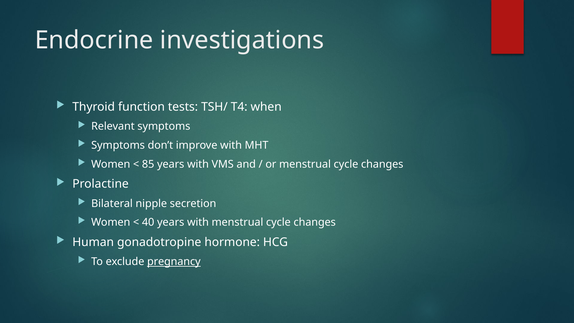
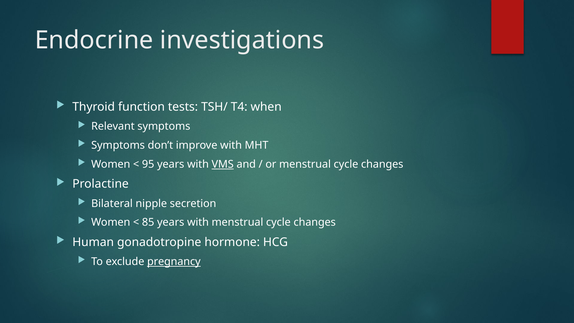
85: 85 -> 95
VMS underline: none -> present
40: 40 -> 85
